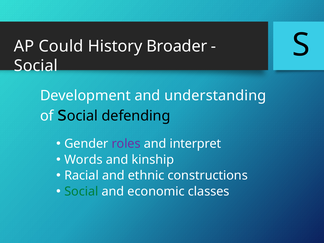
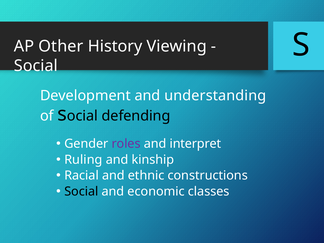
Could: Could -> Other
Broader: Broader -> Viewing
Words: Words -> Ruling
Social at (81, 191) colour: green -> black
